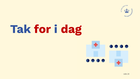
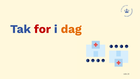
dag colour: red -> orange
